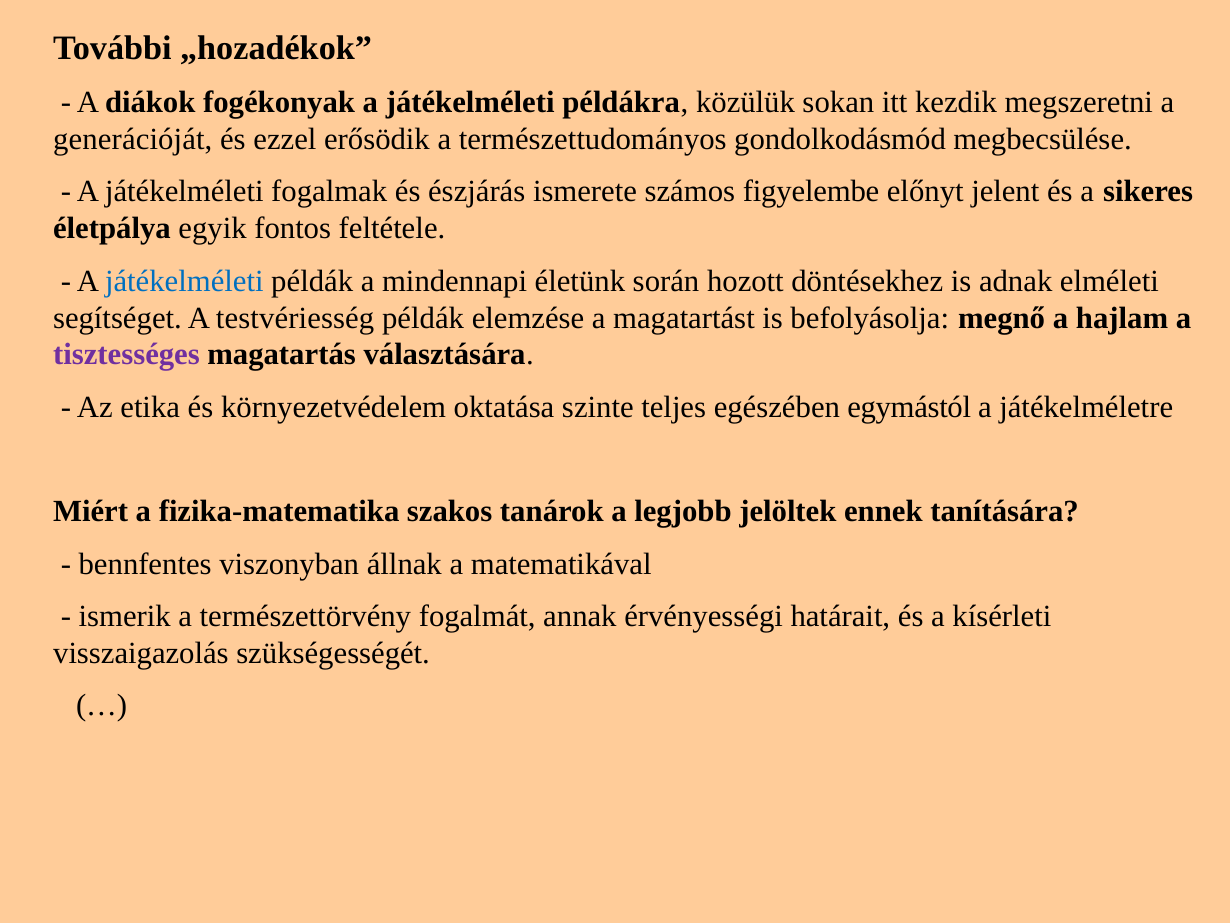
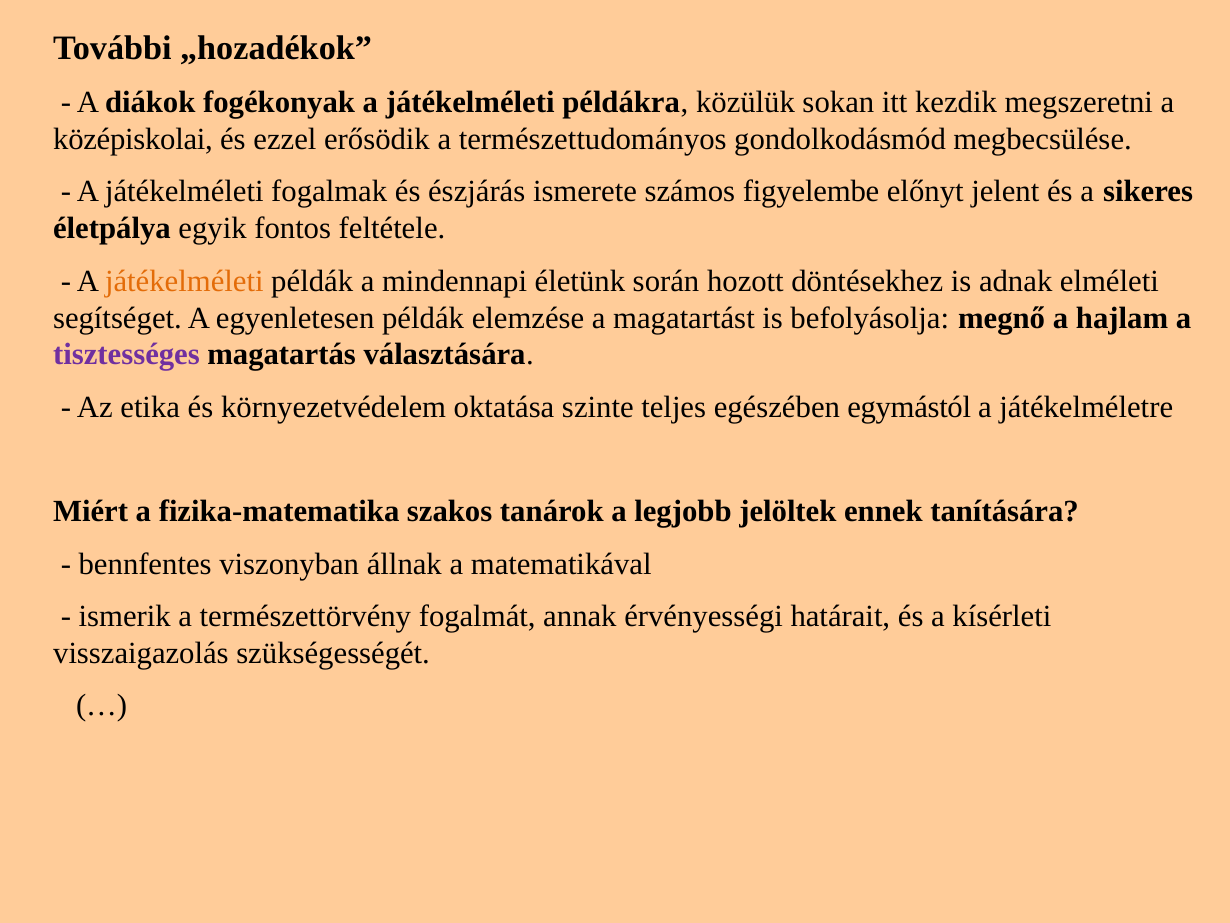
generációját: generációját -> középiskolai
játékelméleti at (184, 281) colour: blue -> orange
testvériesség: testvériesség -> egyenletesen
